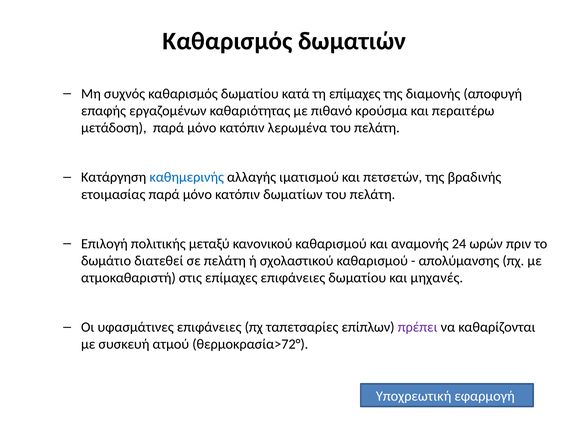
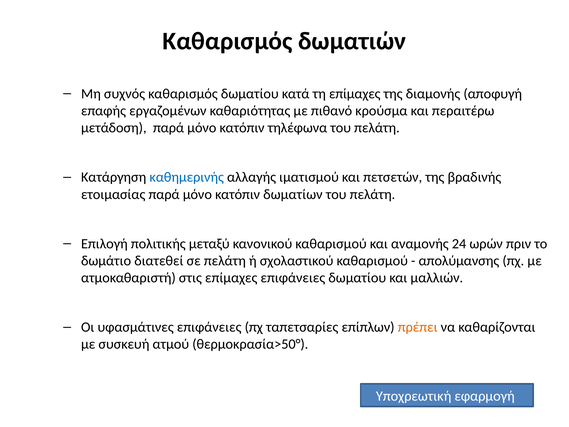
λερωμένα: λερωμένα -> τηλέφωνα
μηχανές: μηχανές -> μαλλιών
πρέπει colour: purple -> orange
θερμοκρασία>72°: θερμοκρασία>72° -> θερμοκρασία>50°
